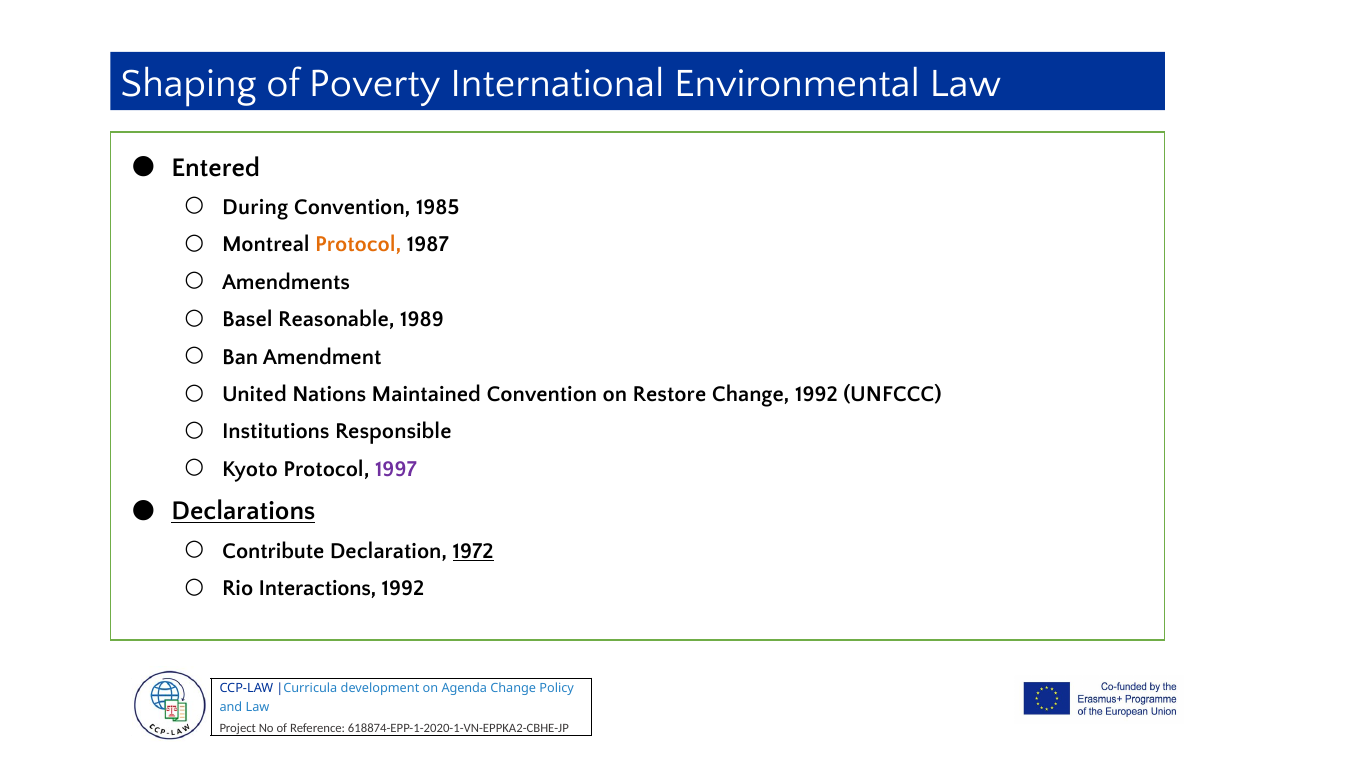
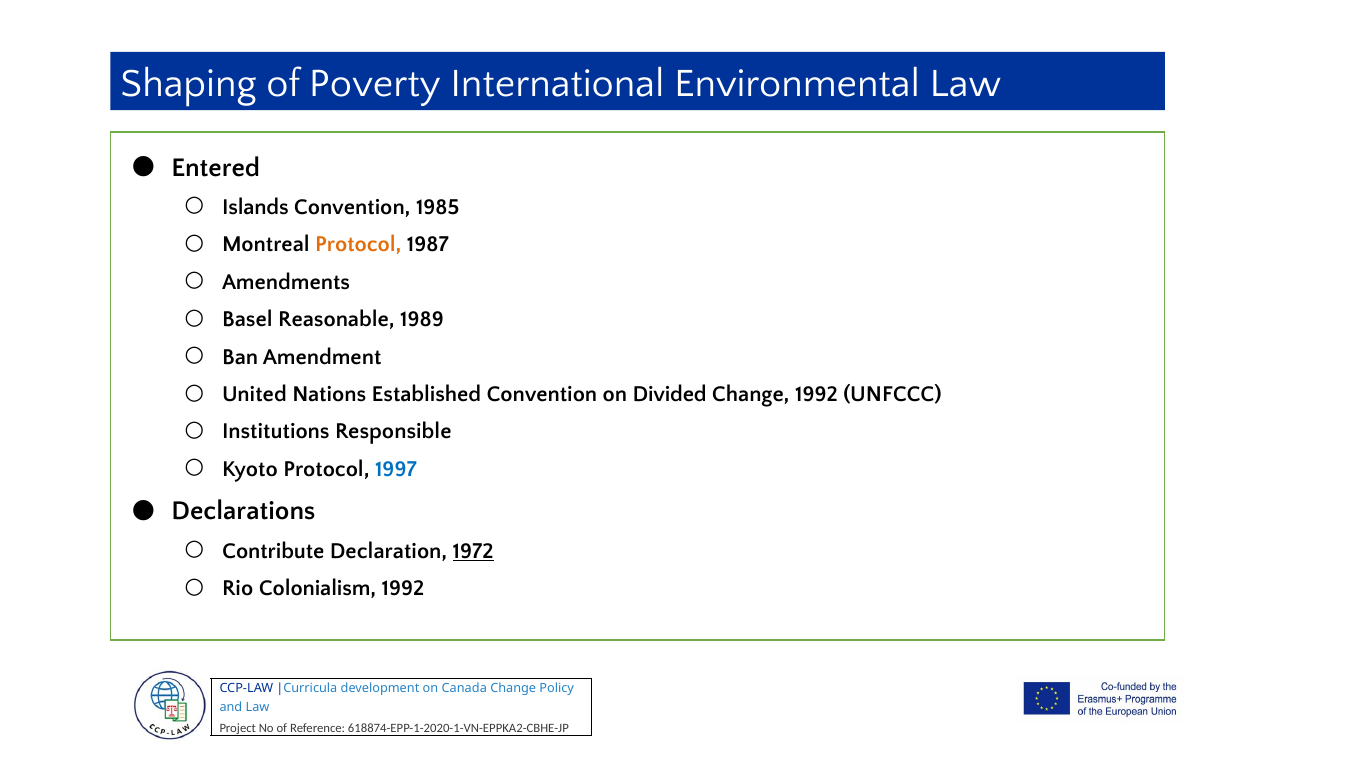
During: During -> Islands
Maintained: Maintained -> Established
Restore: Restore -> Divided
1997 colour: purple -> blue
Declarations underline: present -> none
Interactions: Interactions -> Colonialism
Agenda: Agenda -> Canada
